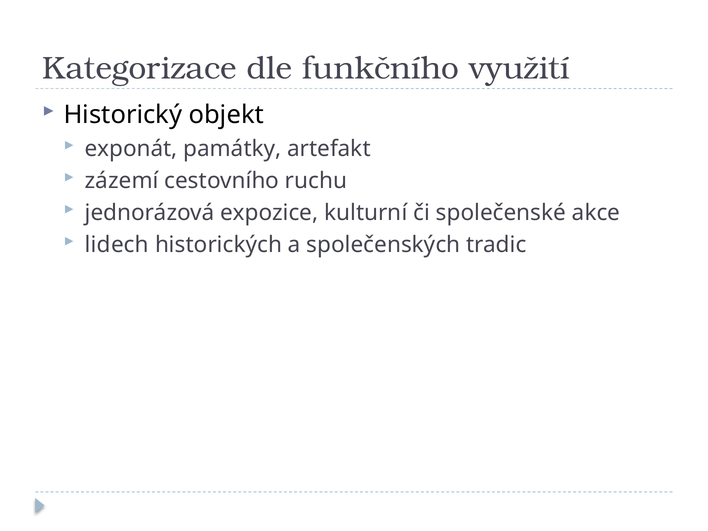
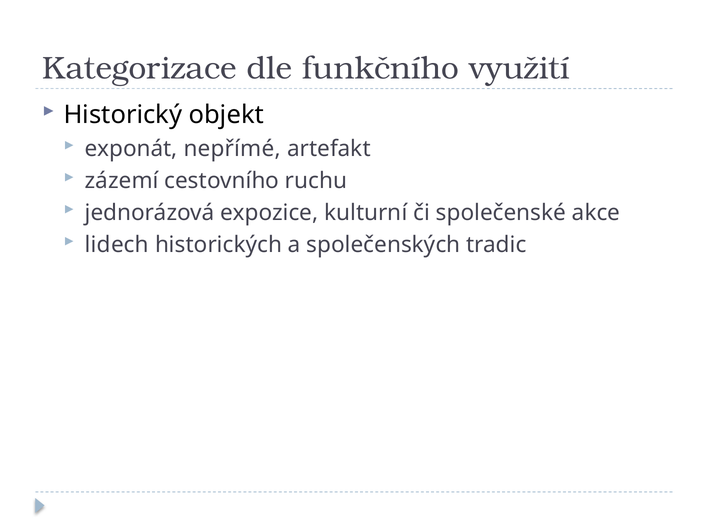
památky: památky -> nepřímé
